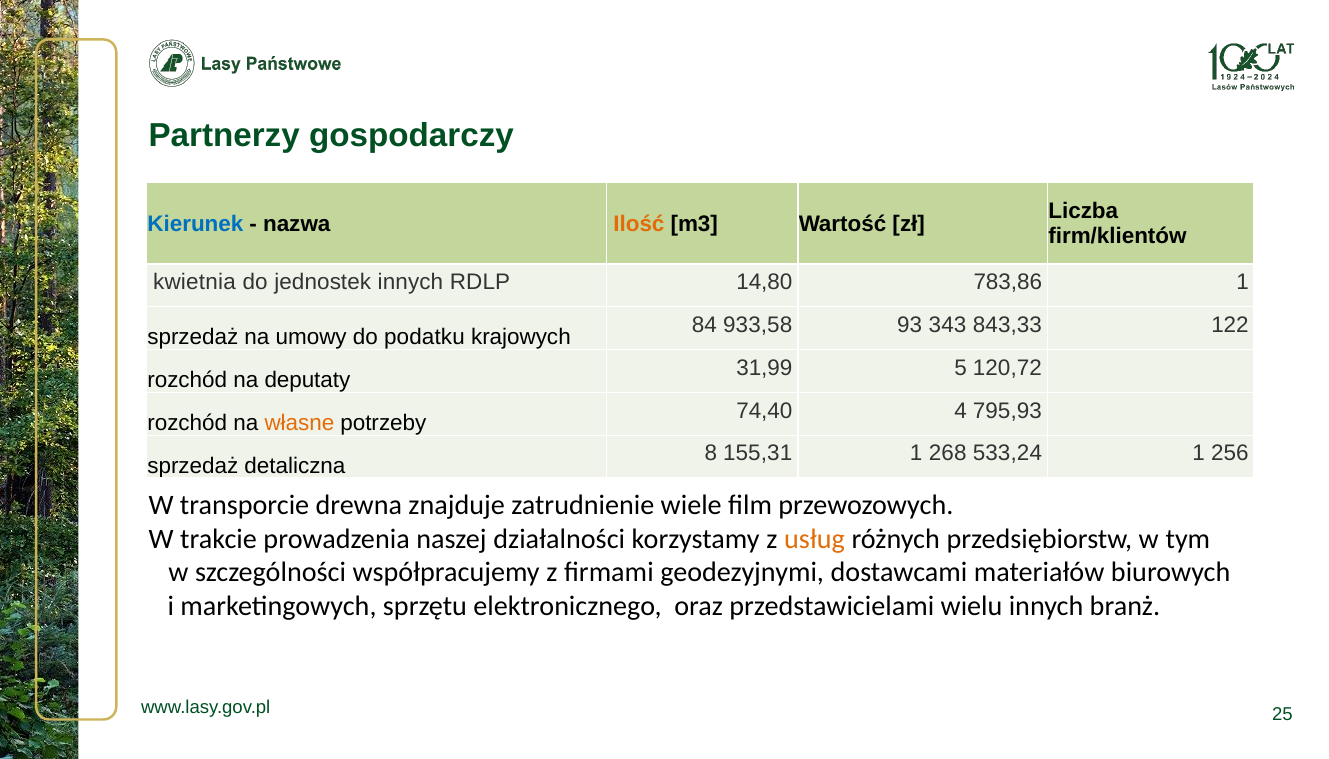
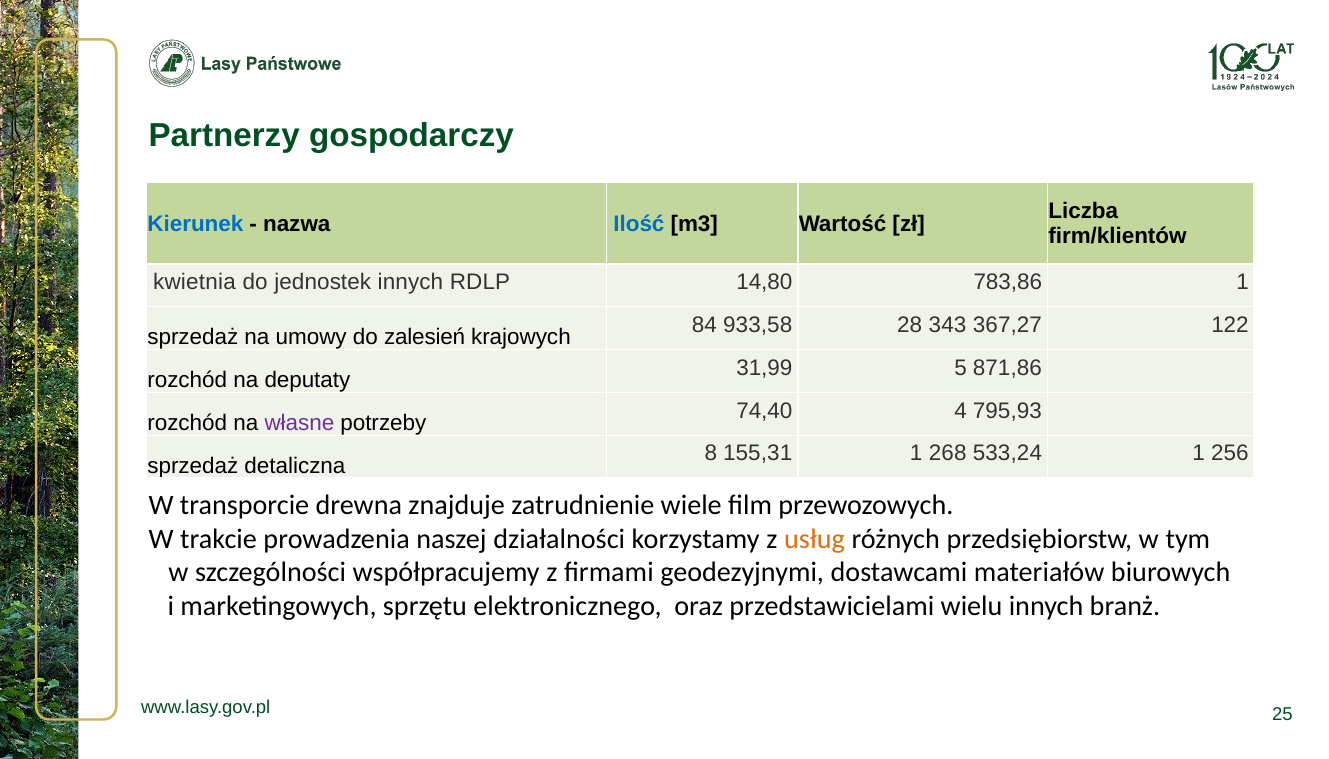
Ilość colour: orange -> blue
93: 93 -> 28
843,33: 843,33 -> 367,27
podatku: podatku -> zalesień
120,72: 120,72 -> 871,86
własne colour: orange -> purple
